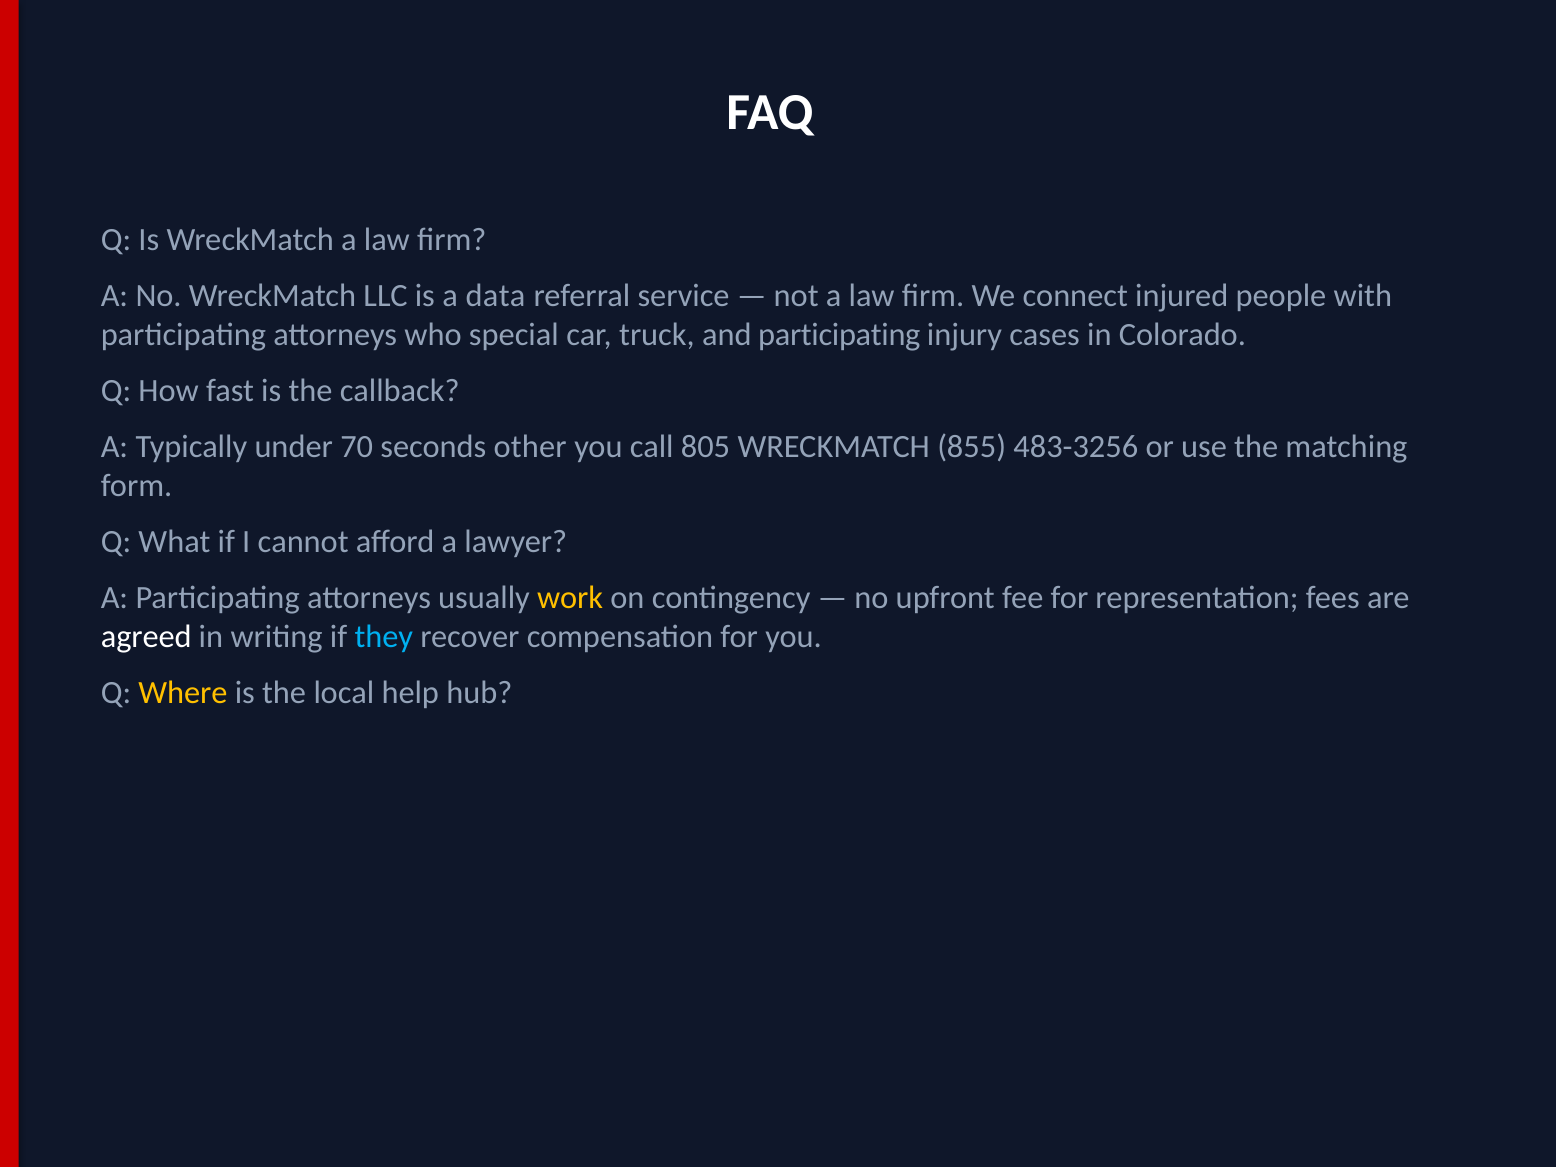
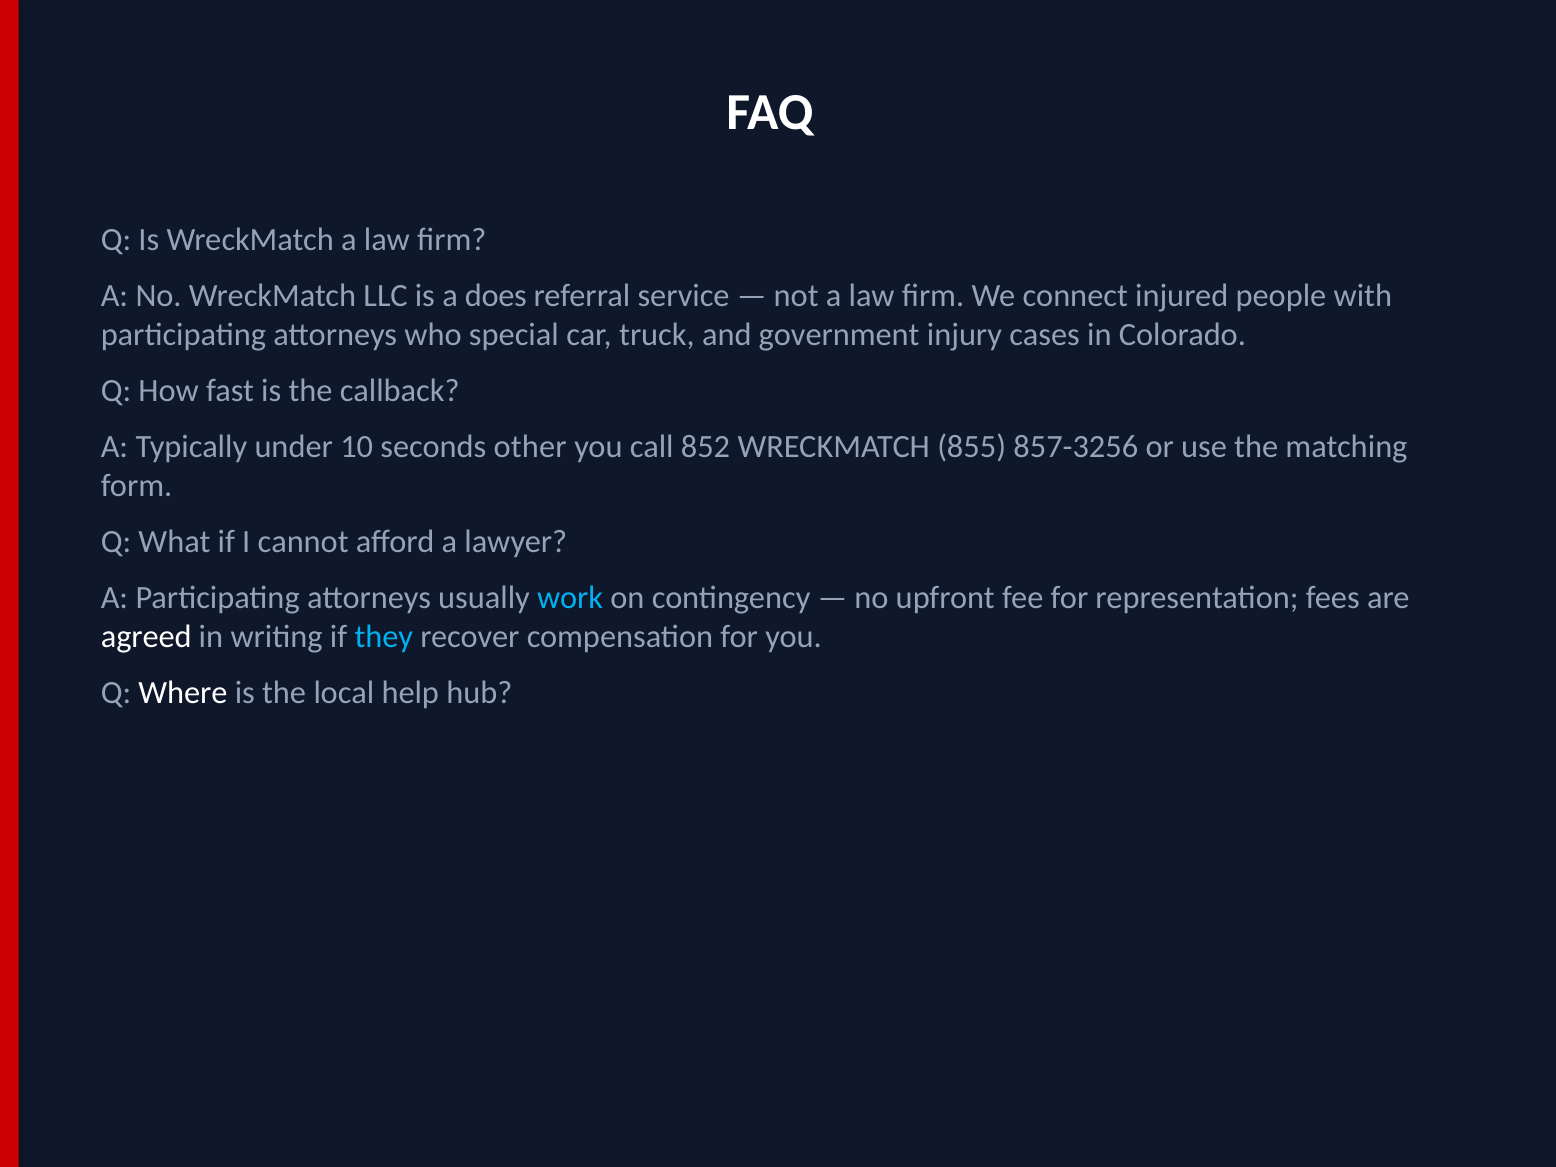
data: data -> does
and participating: participating -> government
70: 70 -> 10
805: 805 -> 852
483-3256: 483-3256 -> 857-3256
work colour: yellow -> light blue
Where colour: yellow -> white
